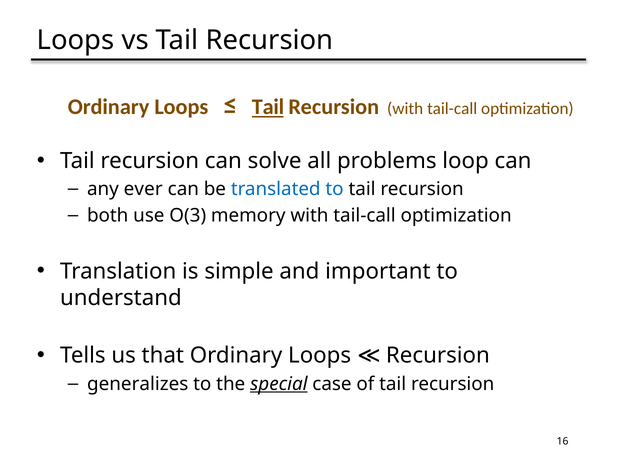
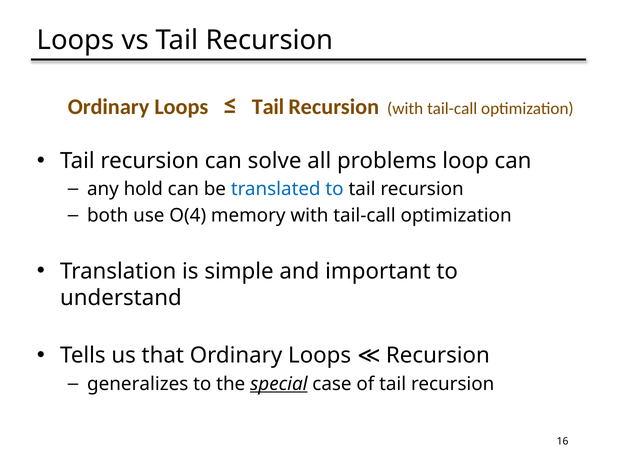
Tail at (268, 107) underline: present -> none
ever: ever -> hold
O(3: O(3 -> O(4
